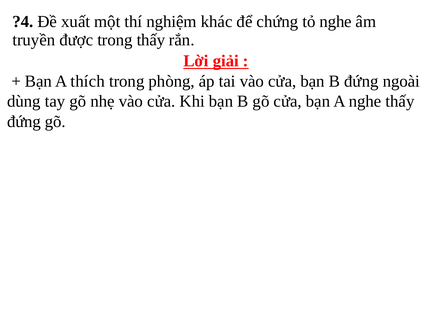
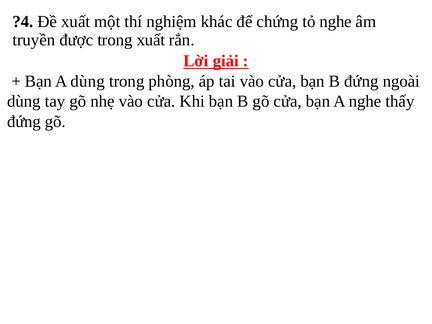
trong thấy: thấy -> xuất
A thích: thích -> dùng
